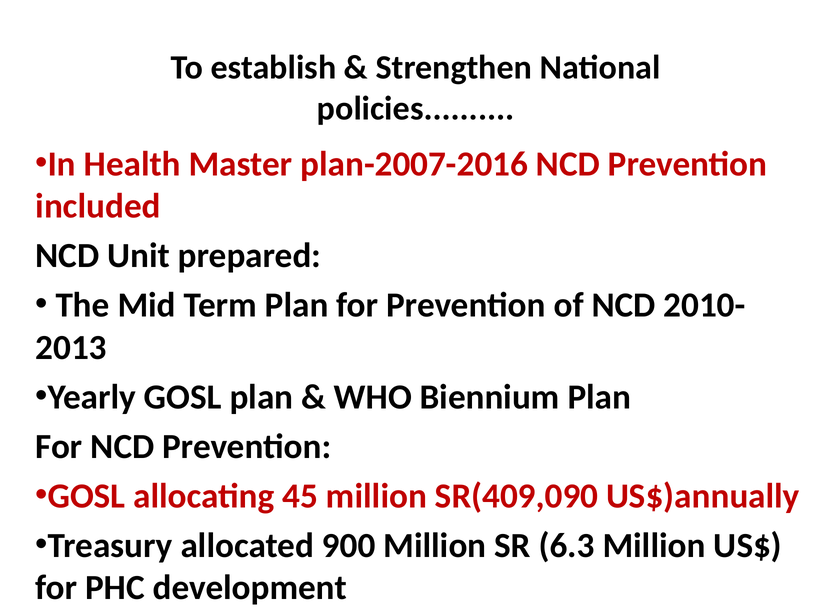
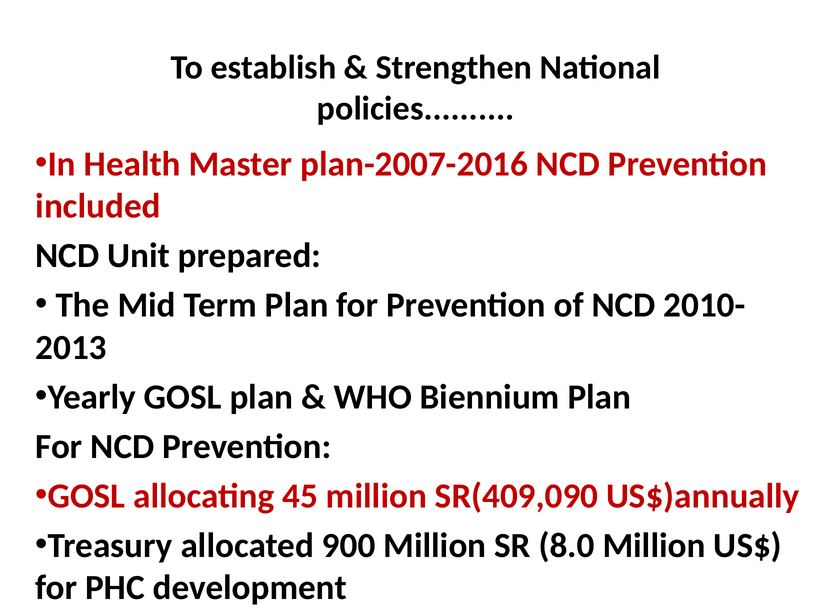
6.3: 6.3 -> 8.0
